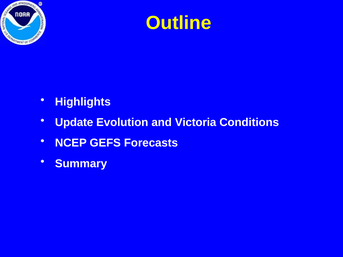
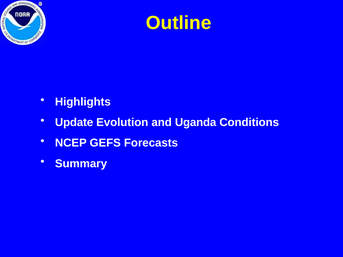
Victoria: Victoria -> Uganda
